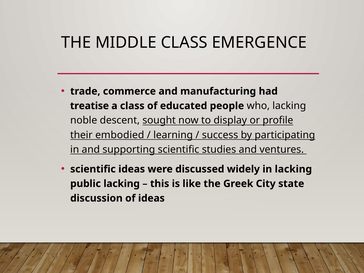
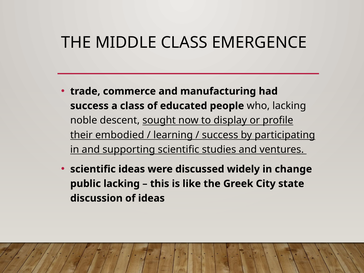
treatise at (90, 106): treatise -> success
in lacking: lacking -> change
